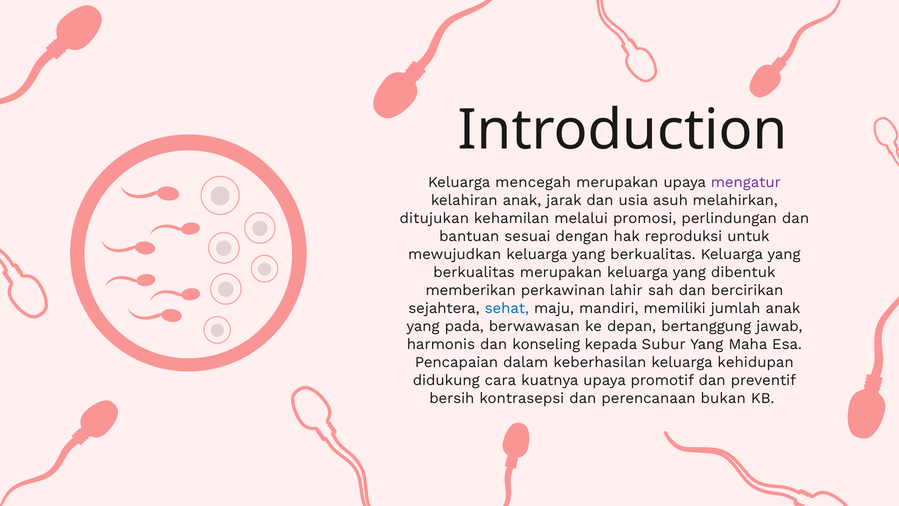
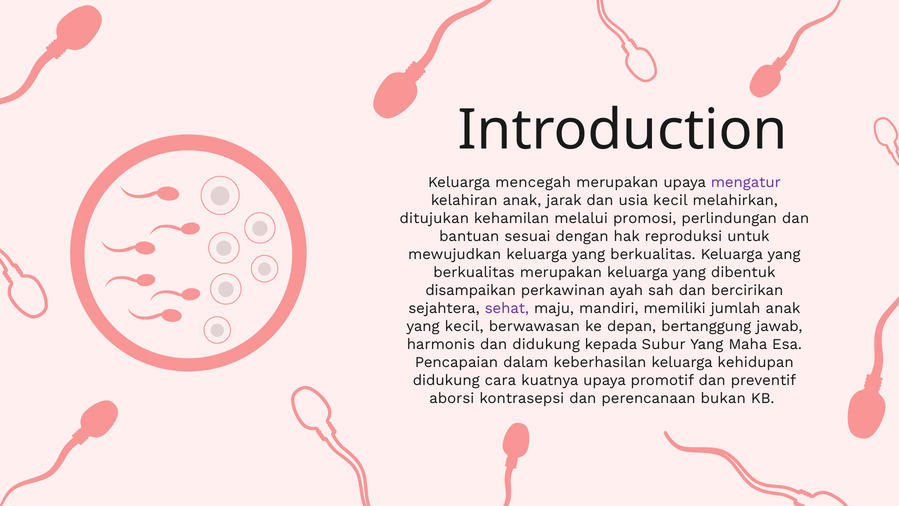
usia asuh: asuh -> kecil
memberikan: memberikan -> disampaikan
lahir: lahir -> ayah
sehat colour: blue -> purple
yang pada: pada -> kecil
dan konseling: konseling -> didukung
bersih: bersih -> aborsi
